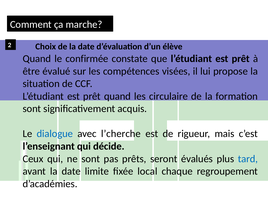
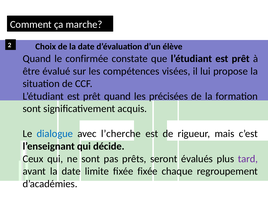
circulaire: circulaire -> précisées
tard colour: blue -> purple
fixée local: local -> fixée
